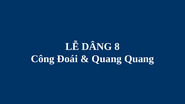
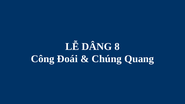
Quang at (107, 59): Quang -> Chúng
